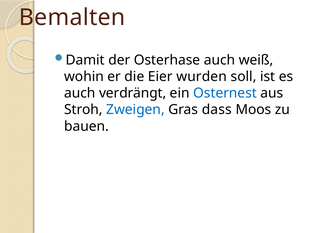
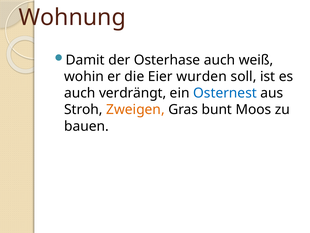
Bemalten: Bemalten -> Wohnung
Zweigen colour: blue -> orange
dass: dass -> bunt
